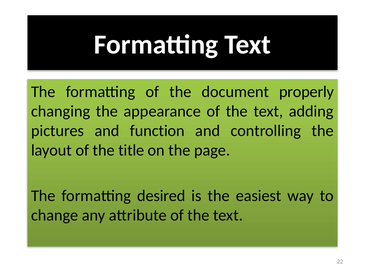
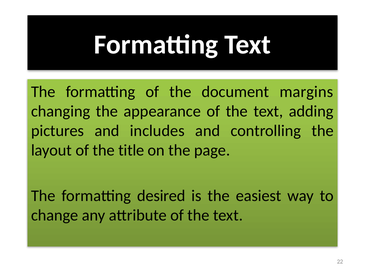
properly: properly -> margins
function: function -> includes
